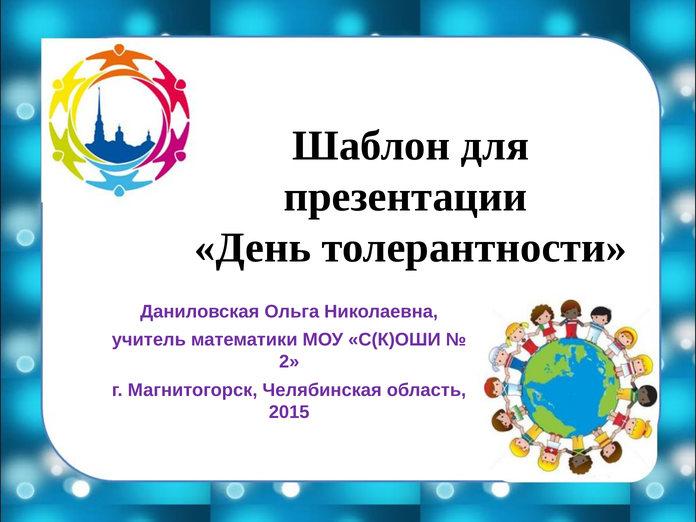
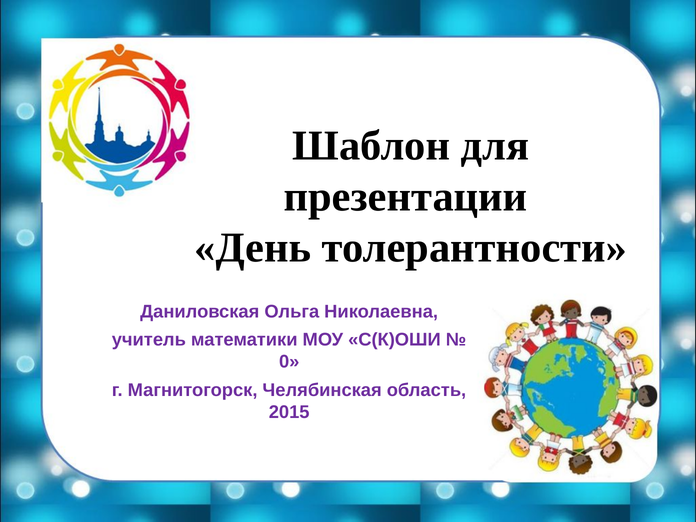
2: 2 -> 0
